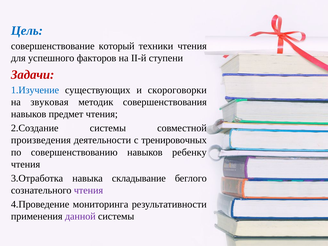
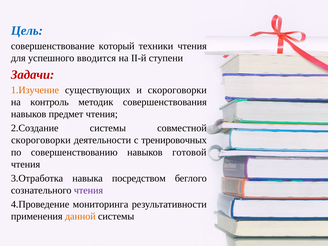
факторов: факторов -> вводится
1.Изучение colour: blue -> orange
звуковая: звуковая -> контроль
произведения at (41, 140): произведения -> скороговорки
ребенку: ребенку -> готовой
складывание: складывание -> посредством
данной colour: purple -> orange
